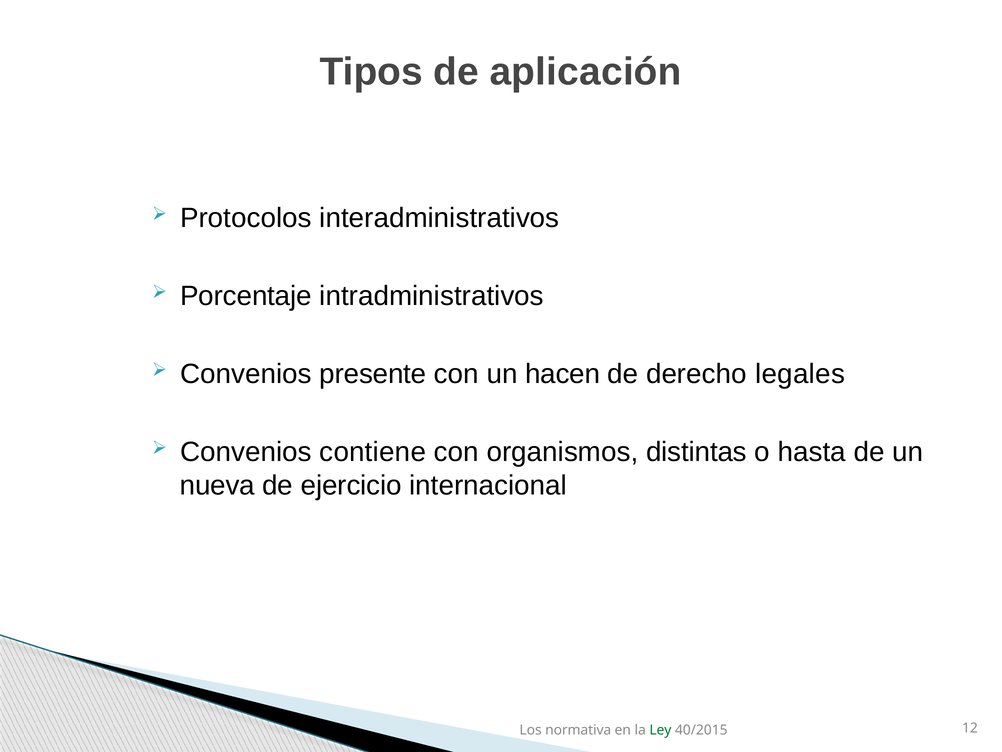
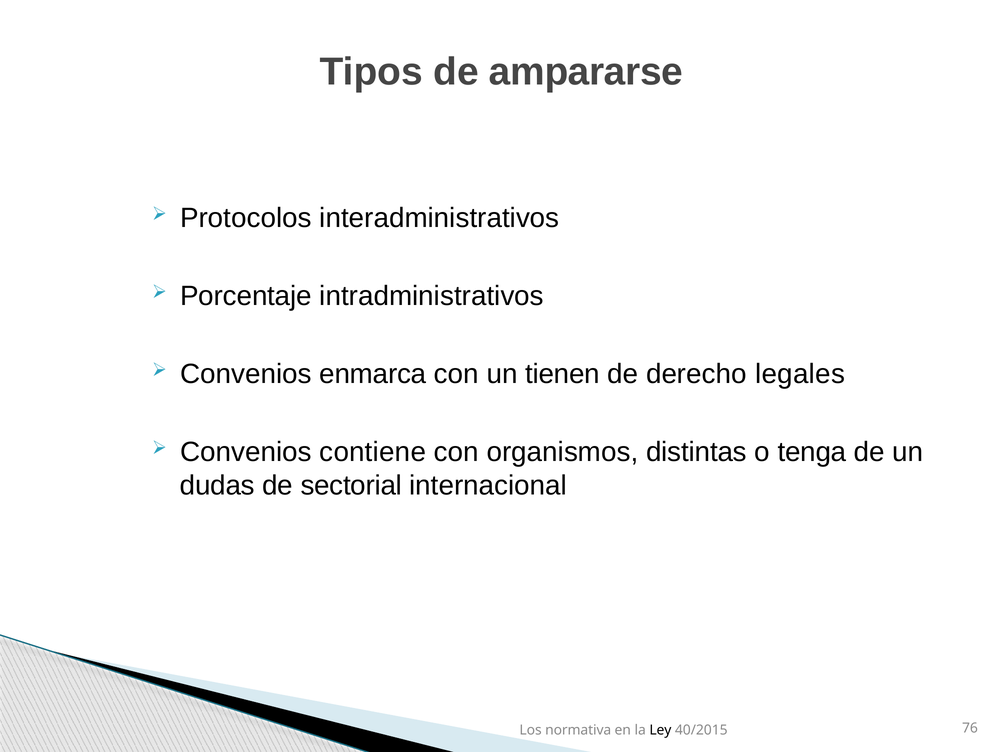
aplicación: aplicación -> ampararse
presente: presente -> enmarca
hacen: hacen -> tienen
hasta: hasta -> tenga
nueva: nueva -> dudas
ejercicio: ejercicio -> sectorial
Ley colour: green -> black
12: 12 -> 76
